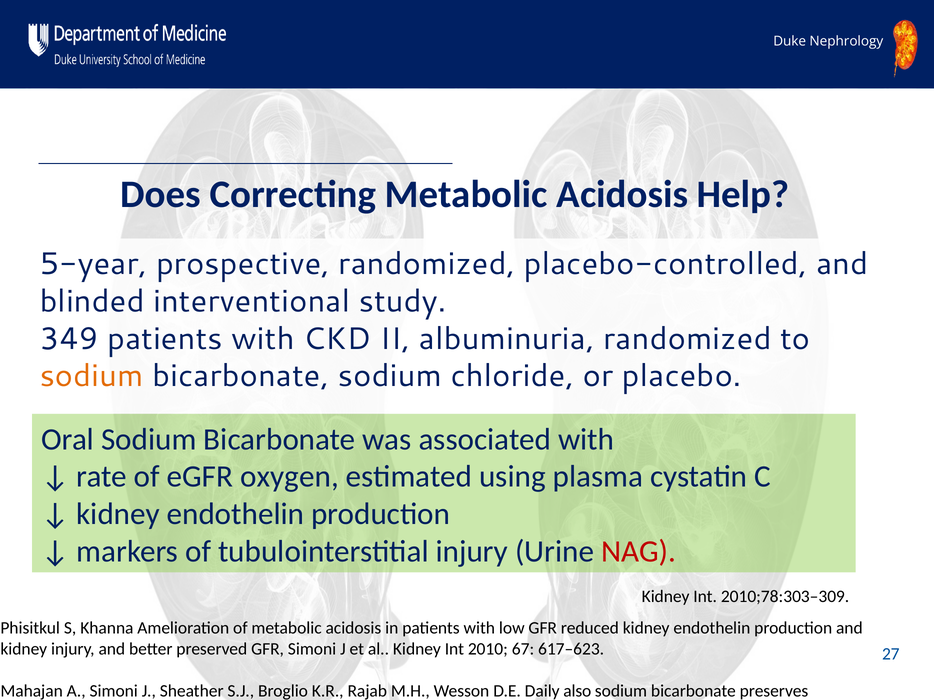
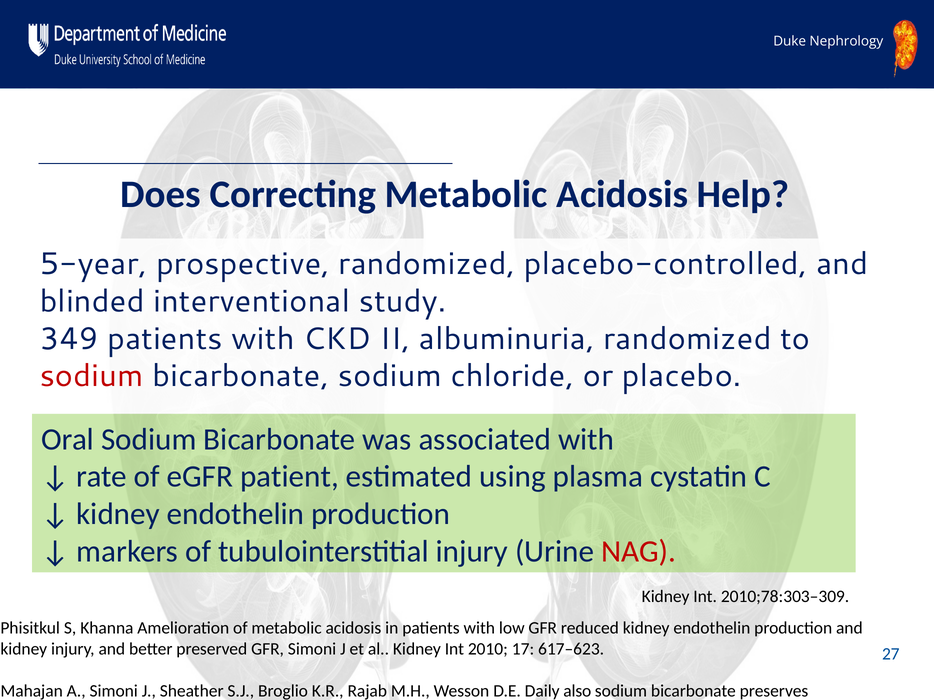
sodium at (92, 376) colour: orange -> red
oxygen: oxygen -> patient
67: 67 -> 17
